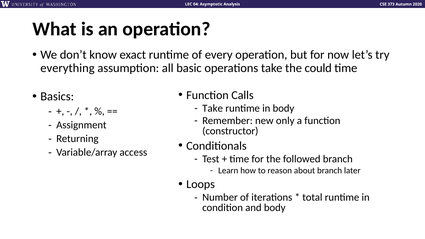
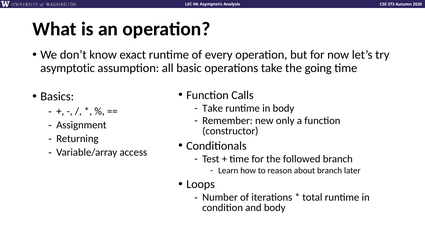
everything at (67, 68): everything -> asymptotic
could: could -> going
